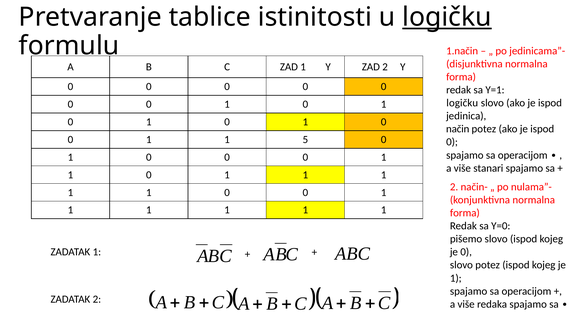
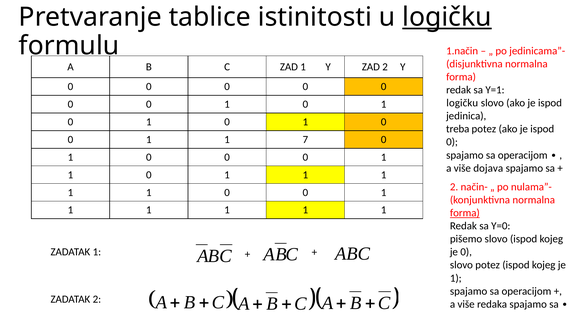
način: način -> treba
5: 5 -> 7
stanari: stanari -> dojava
forma at (465, 213) underline: none -> present
